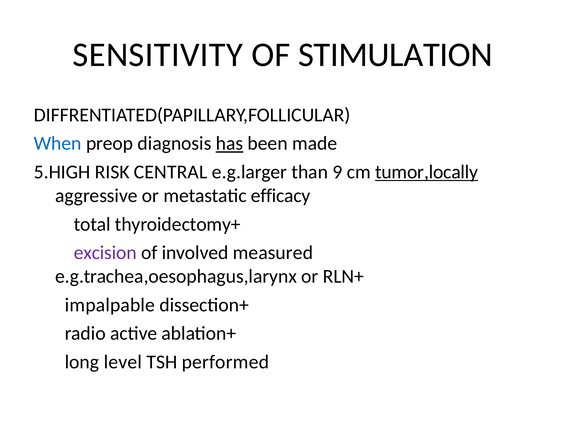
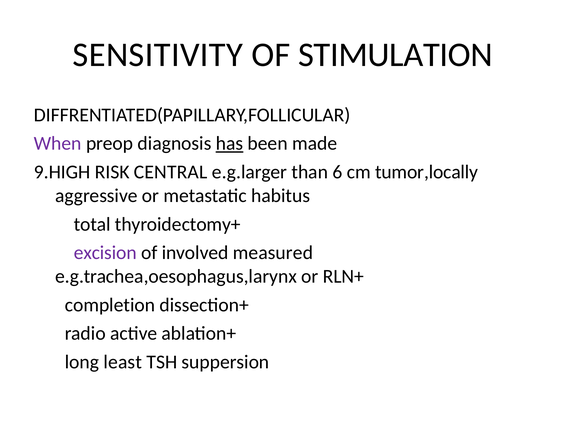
When colour: blue -> purple
5.HIGH: 5.HIGH -> 9.HIGH
9: 9 -> 6
tumor,locally underline: present -> none
efficacy: efficacy -> habitus
impalpable: impalpable -> completion
level: level -> least
performed: performed -> suppersion
